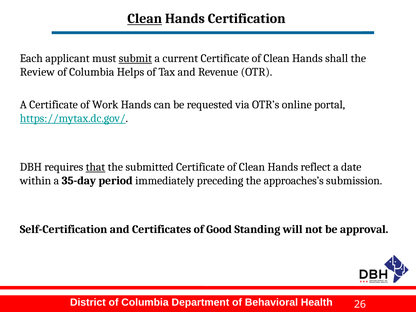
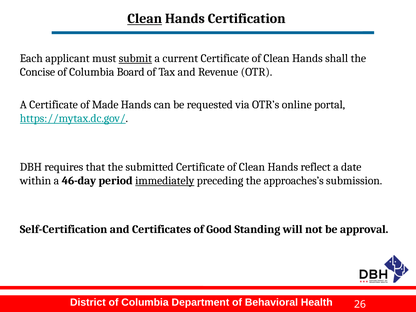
Review: Review -> Concise
Helps: Helps -> Board
Work: Work -> Made
that underline: present -> none
35-day: 35-day -> 46-day
immediately underline: none -> present
